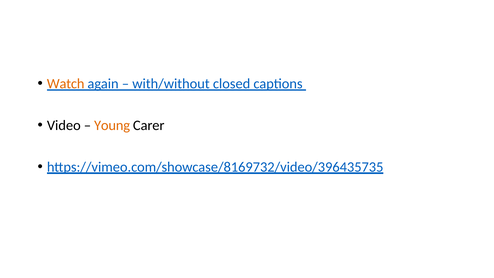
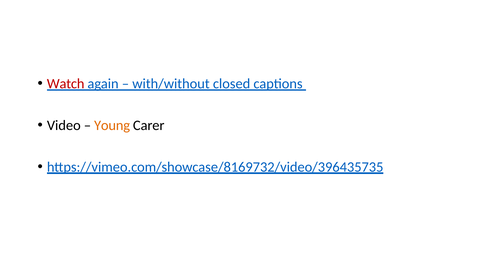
Watch colour: orange -> red
